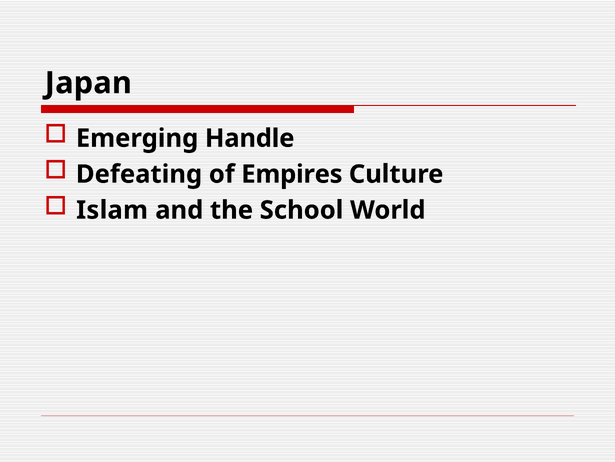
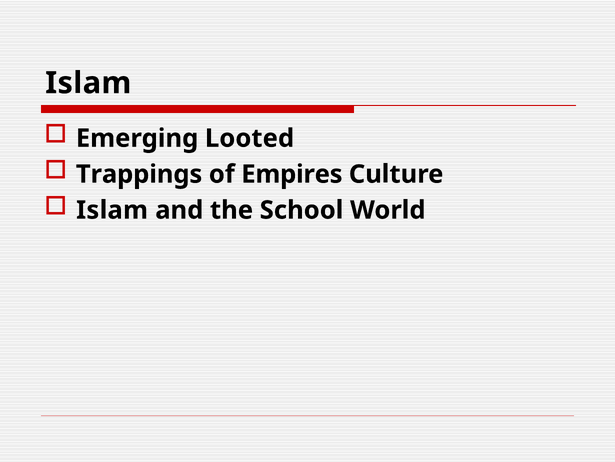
Japan at (88, 83): Japan -> Islam
Handle: Handle -> Looted
Defeating: Defeating -> Trappings
